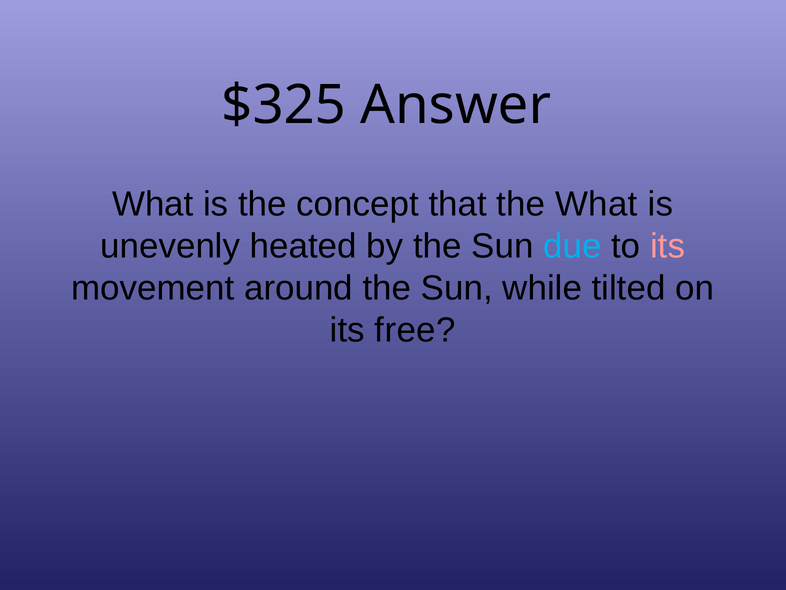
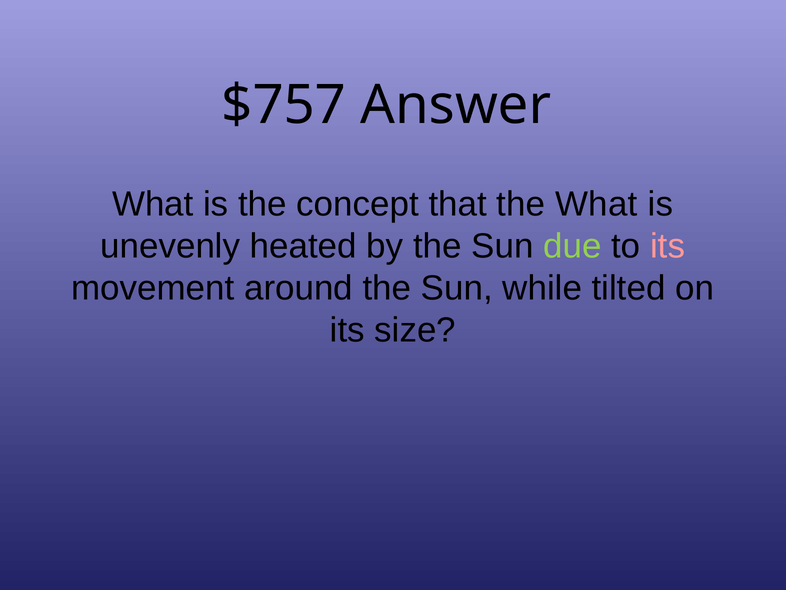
$325: $325 -> $757
due colour: light blue -> light green
free: free -> size
